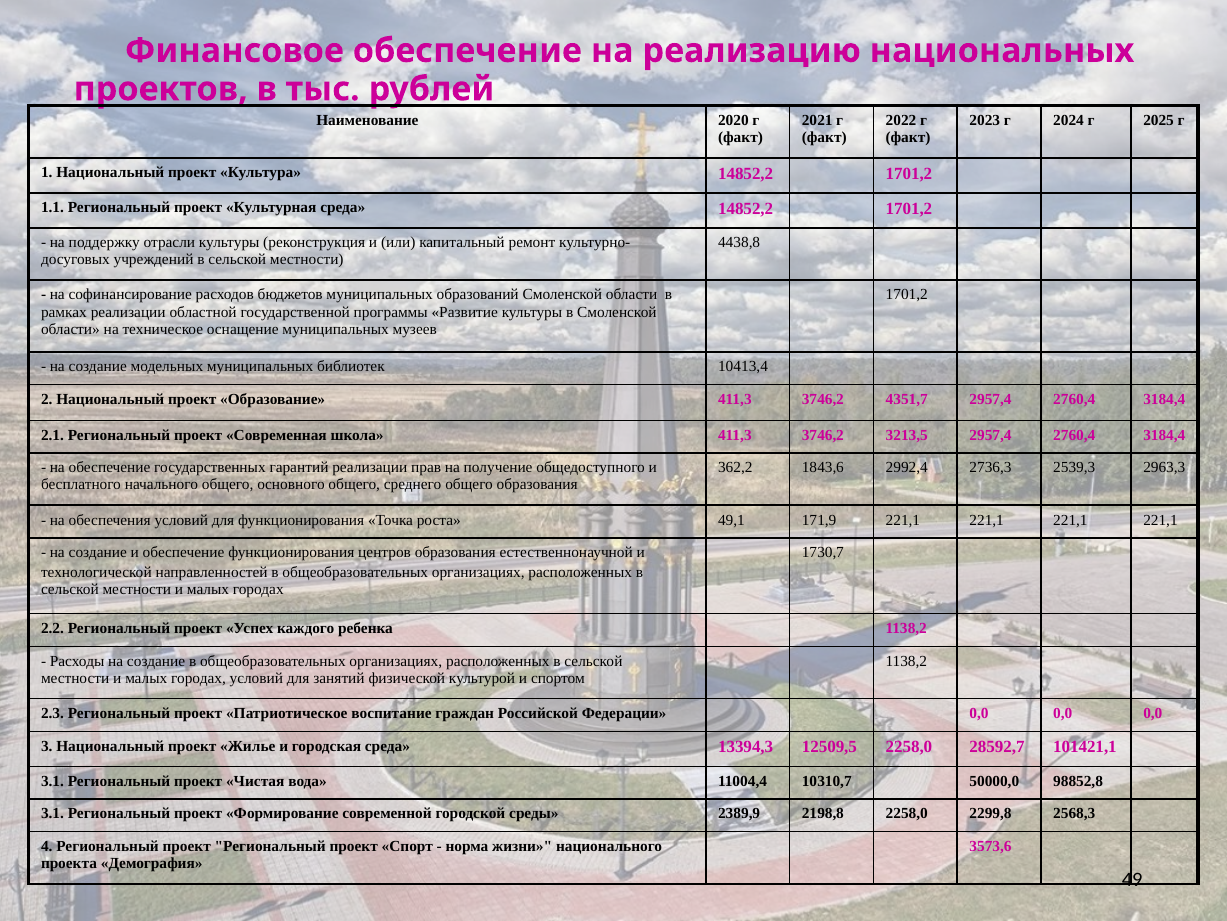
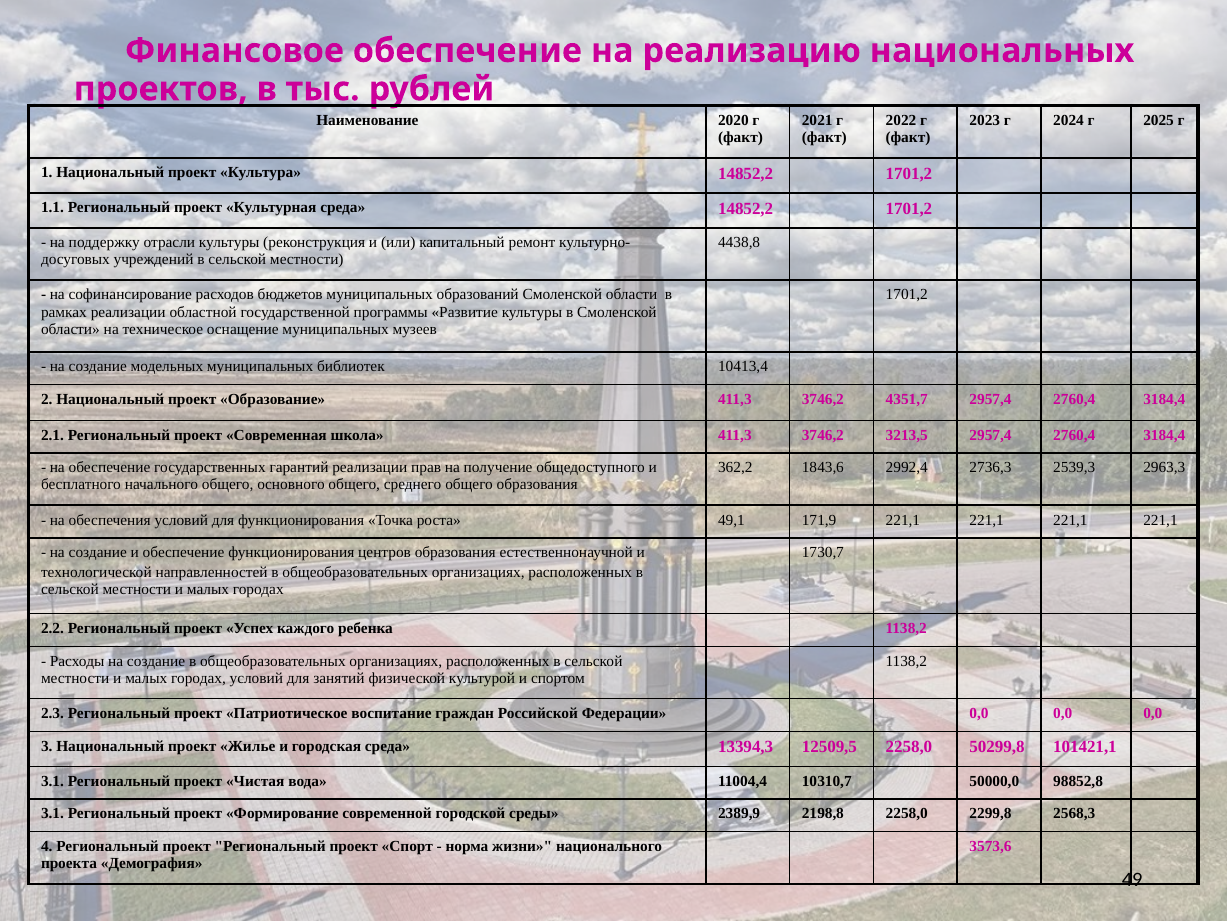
28592,7: 28592,7 -> 50299,8
